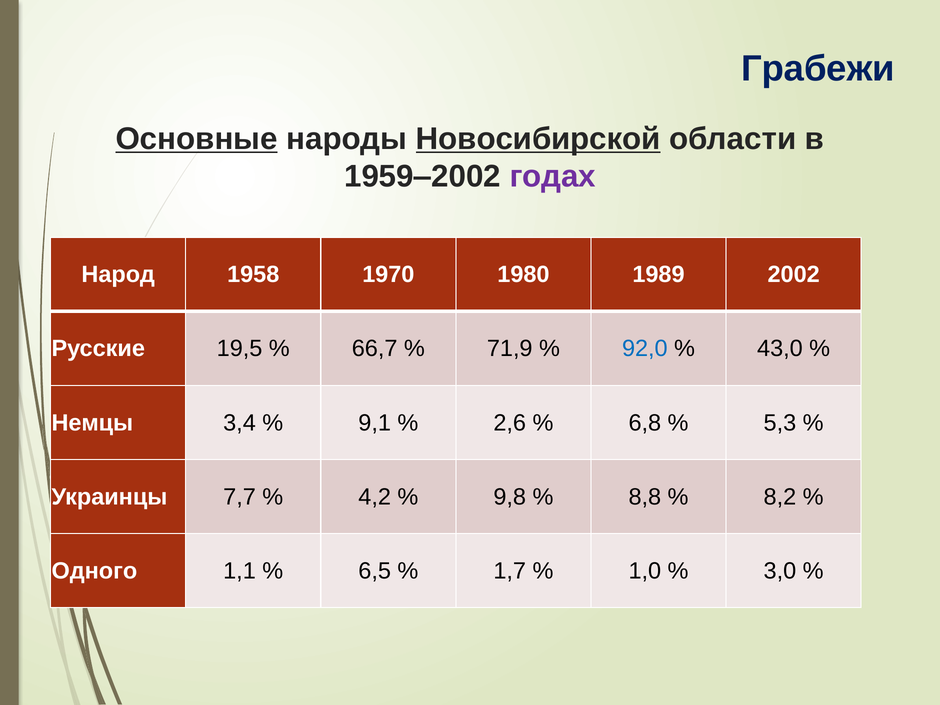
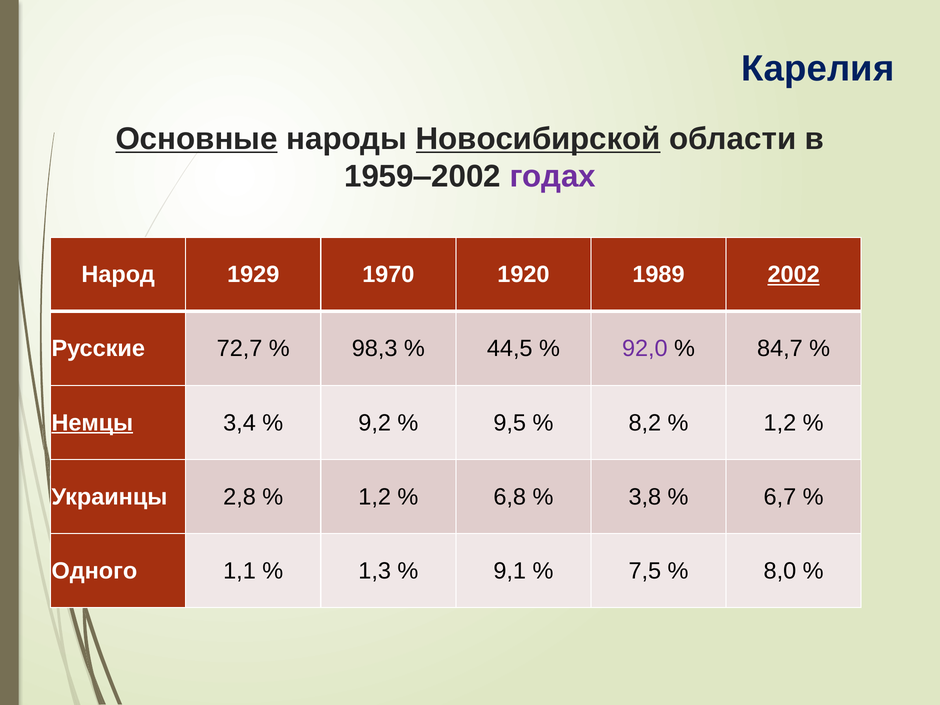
Грабежи: Грабежи -> Карелия
1958: 1958 -> 1929
1980: 1980 -> 1920
2002 underline: none -> present
19,5: 19,5 -> 72,7
66,7: 66,7 -> 98,3
71,9: 71,9 -> 44,5
92,0 colour: blue -> purple
43,0: 43,0 -> 84,7
Немцы underline: none -> present
9,1: 9,1 -> 9,2
2,6: 2,6 -> 9,5
6,8: 6,8 -> 8,2
5,3 at (780, 423): 5,3 -> 1,2
7,7: 7,7 -> 2,8
4,2 at (375, 497): 4,2 -> 1,2
9,8: 9,8 -> 6,8
8,8: 8,8 -> 3,8
8,2: 8,2 -> 6,7
6,5: 6,5 -> 1,3
1,7: 1,7 -> 9,1
1,0: 1,0 -> 7,5
3,0: 3,0 -> 8,0
